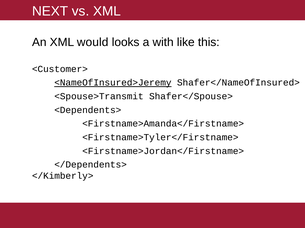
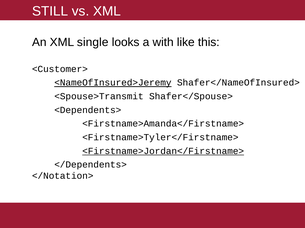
NEXT: NEXT -> STILL
would: would -> single
<Firstname>Jordan</Firstname> underline: none -> present
</Kimberly>: </Kimberly> -> </Notation>
